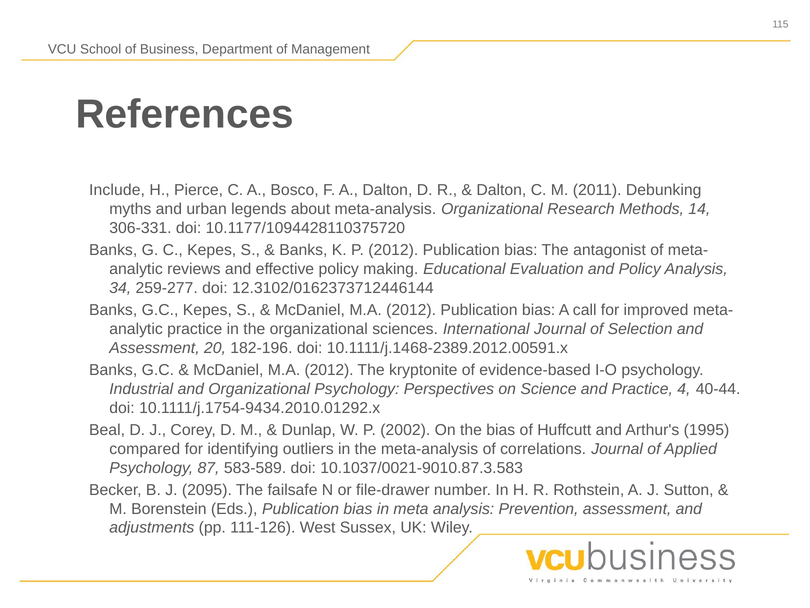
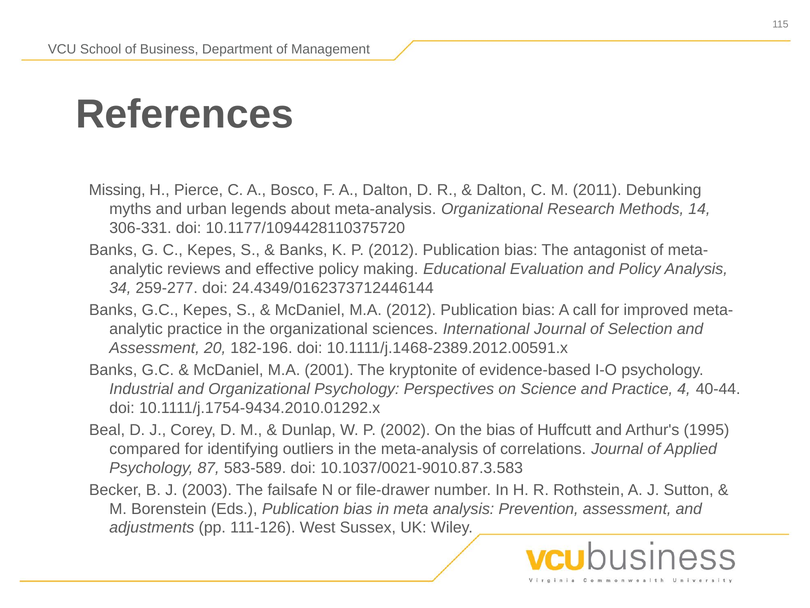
Include: Include -> Missing
12.3102/0162373712446144: 12.3102/0162373712446144 -> 24.4349/0162373712446144
2012 at (329, 370): 2012 -> 2001
2095: 2095 -> 2003
